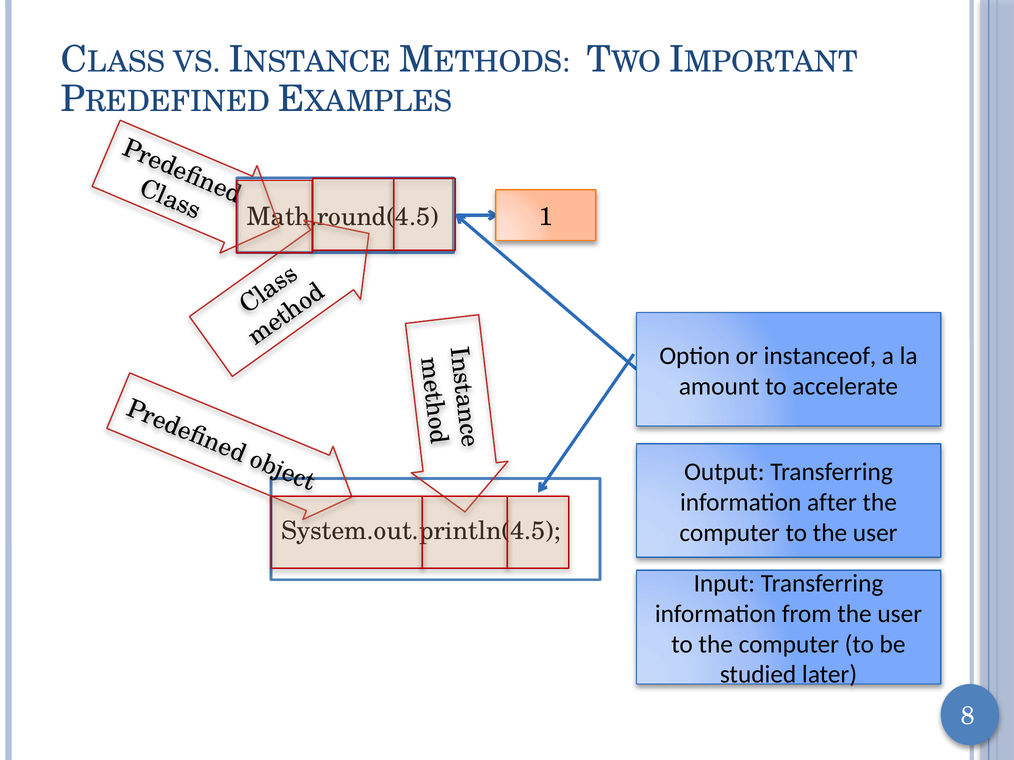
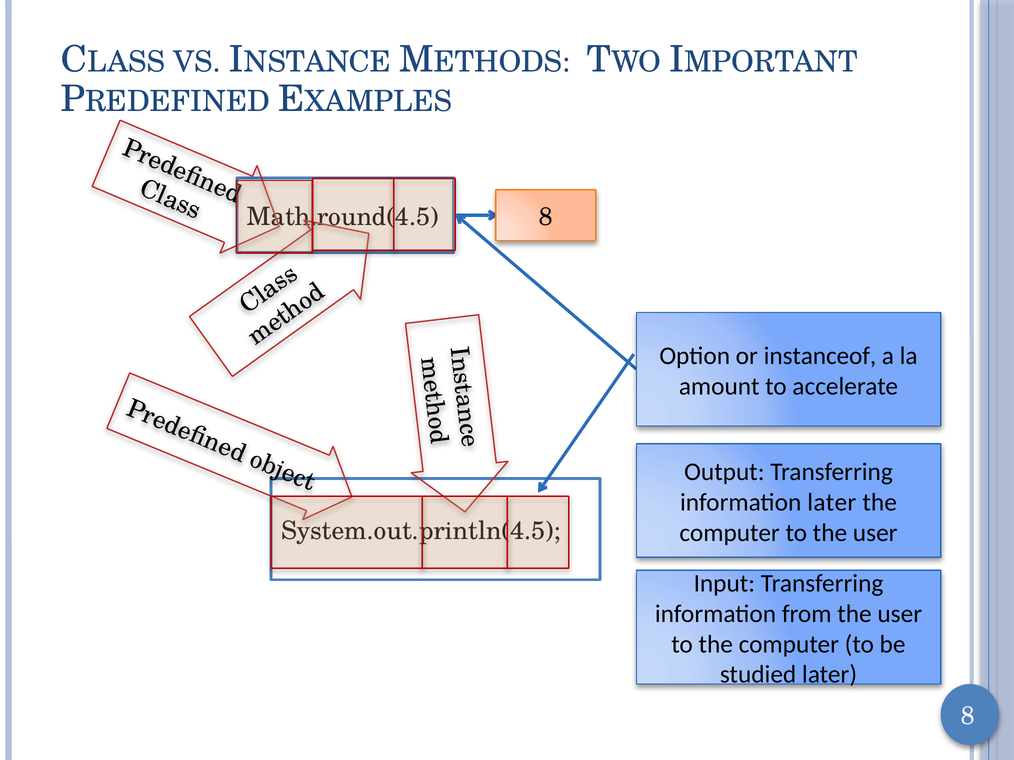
1 at (546, 217): 1 -> 8
information after: after -> later
